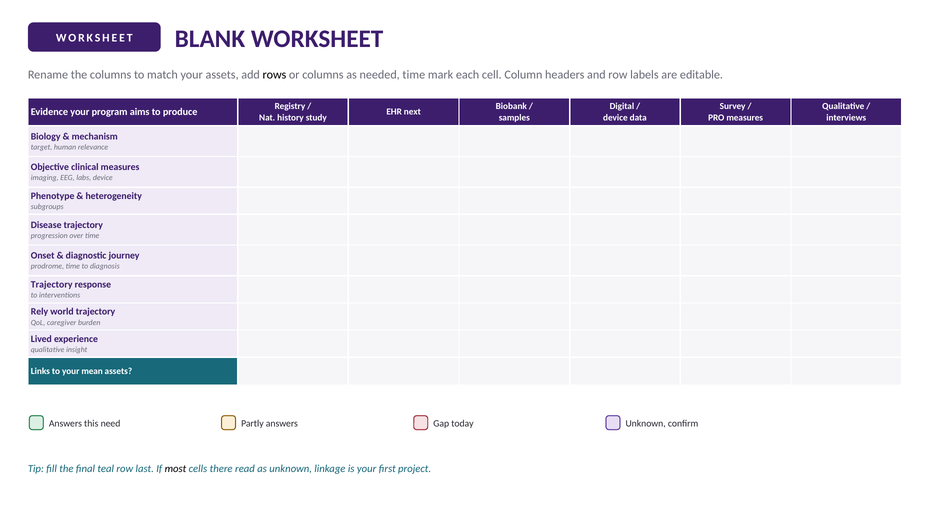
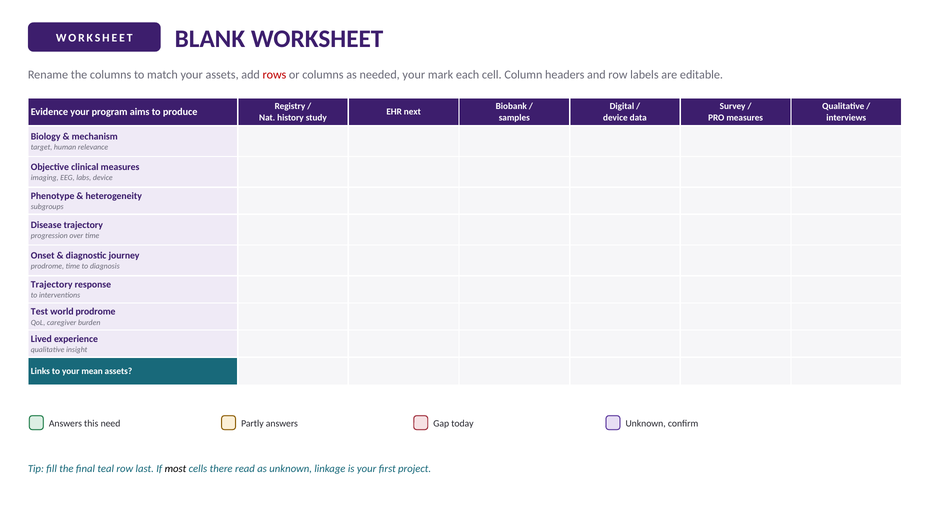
rows colour: black -> red
needed time: time -> your
Rely: Rely -> Test
world trajectory: trajectory -> prodrome
